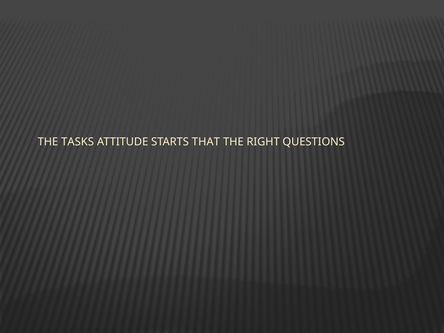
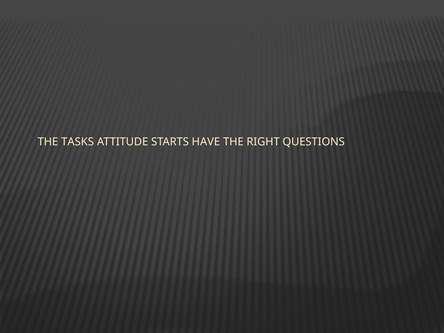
THAT: THAT -> HAVE
